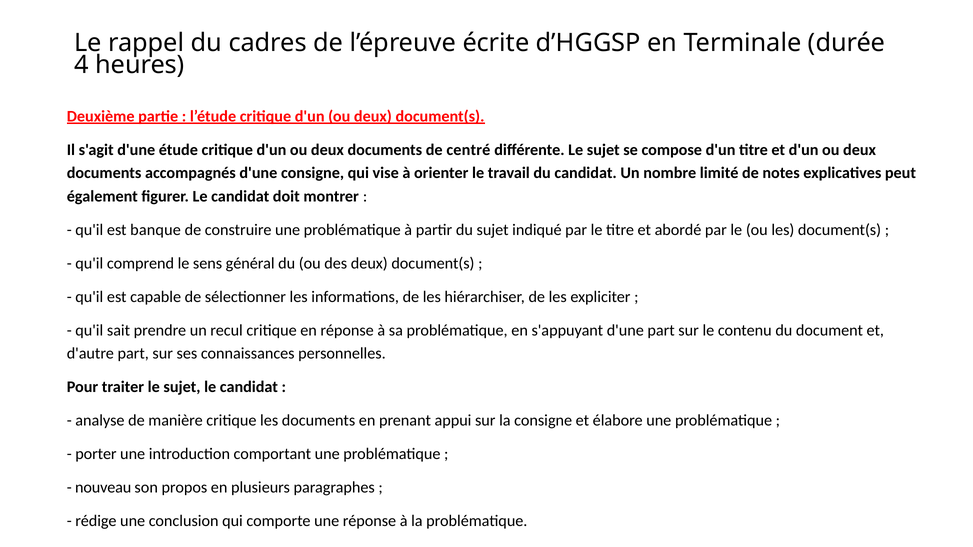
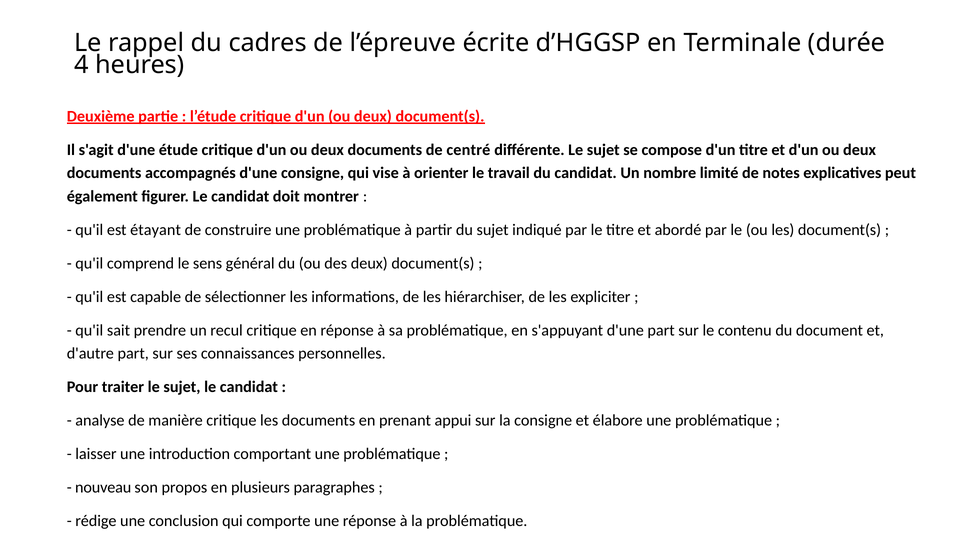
banque: banque -> étayant
porter: porter -> laisser
